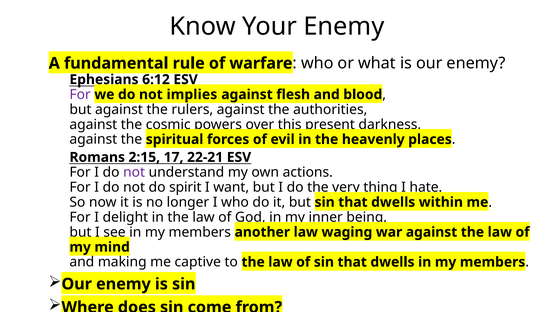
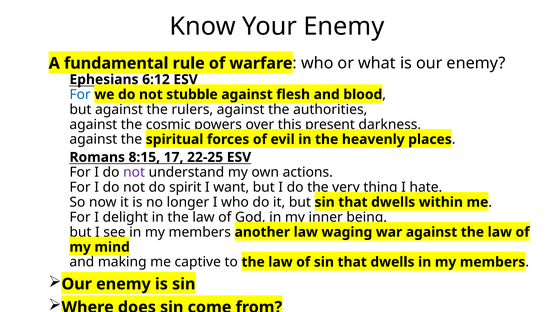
For at (80, 94) colour: purple -> blue
implies: implies -> stubble
2:15: 2:15 -> 8:15
22-21: 22-21 -> 22-25
